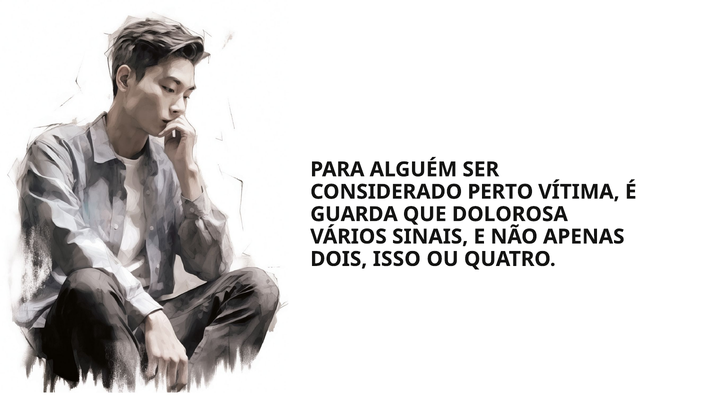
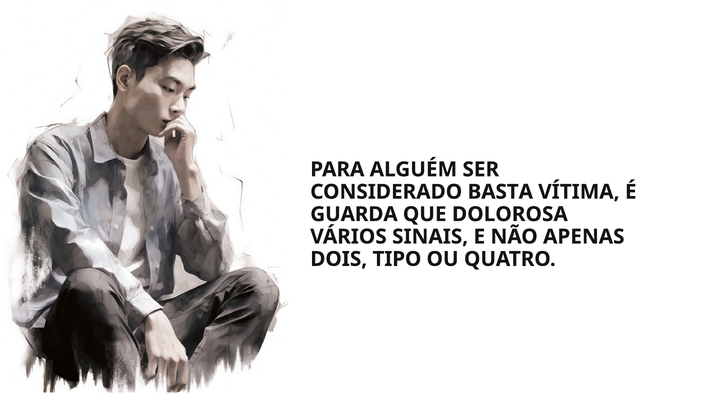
PERTO: PERTO -> BASTA
ISSO: ISSO -> TIPO
